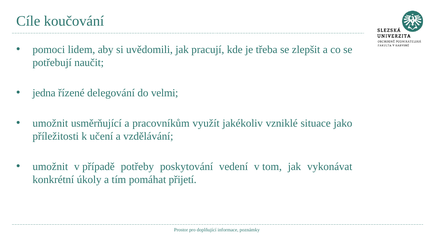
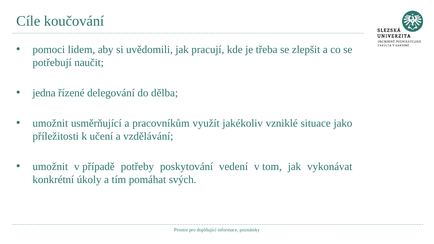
velmi: velmi -> dělba
přijetí: přijetí -> svých
